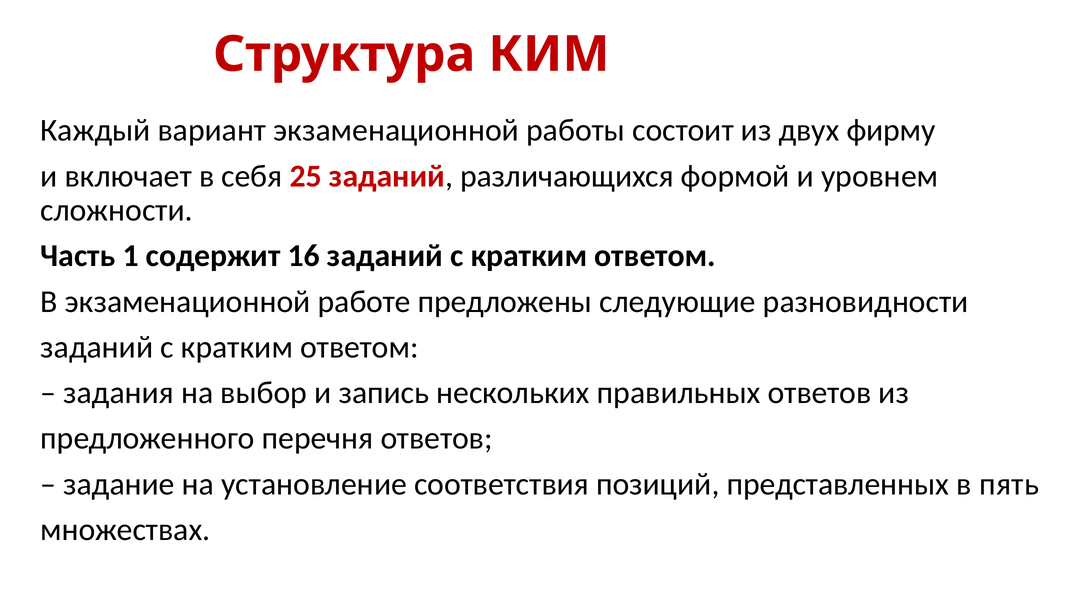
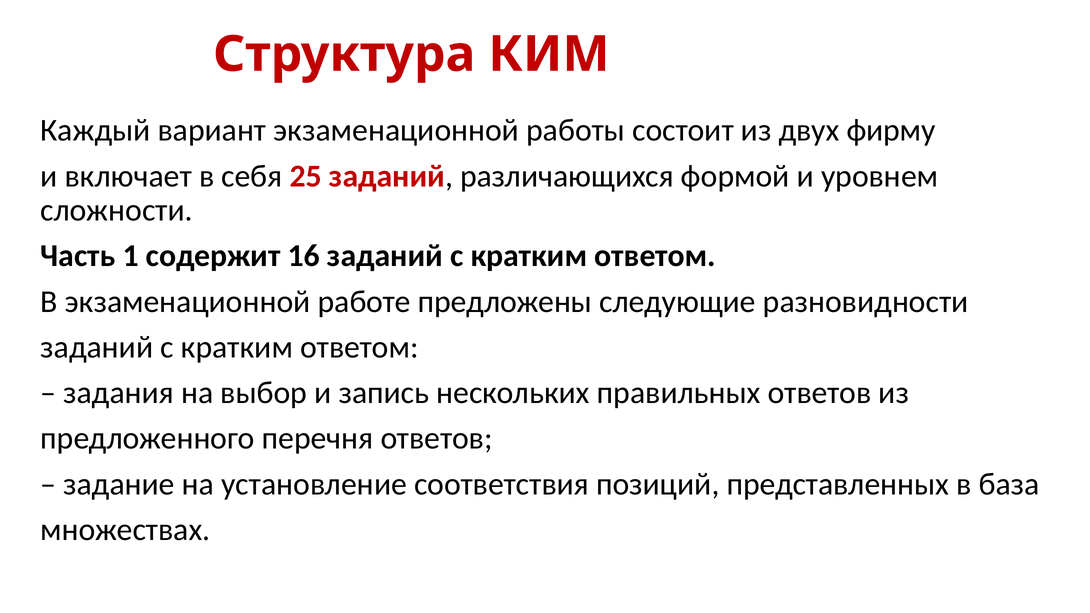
пять: пять -> база
